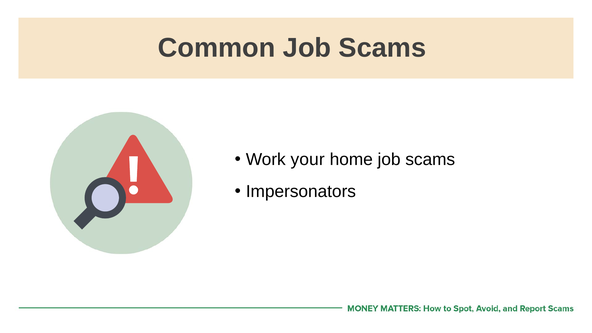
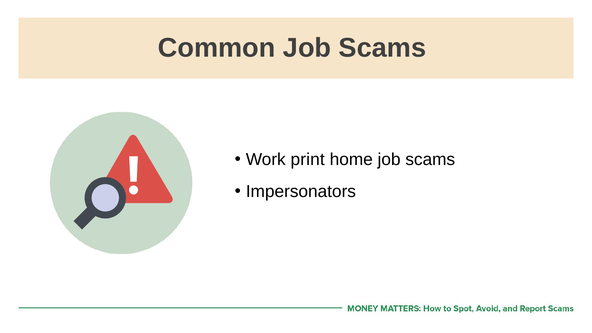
your: your -> print
